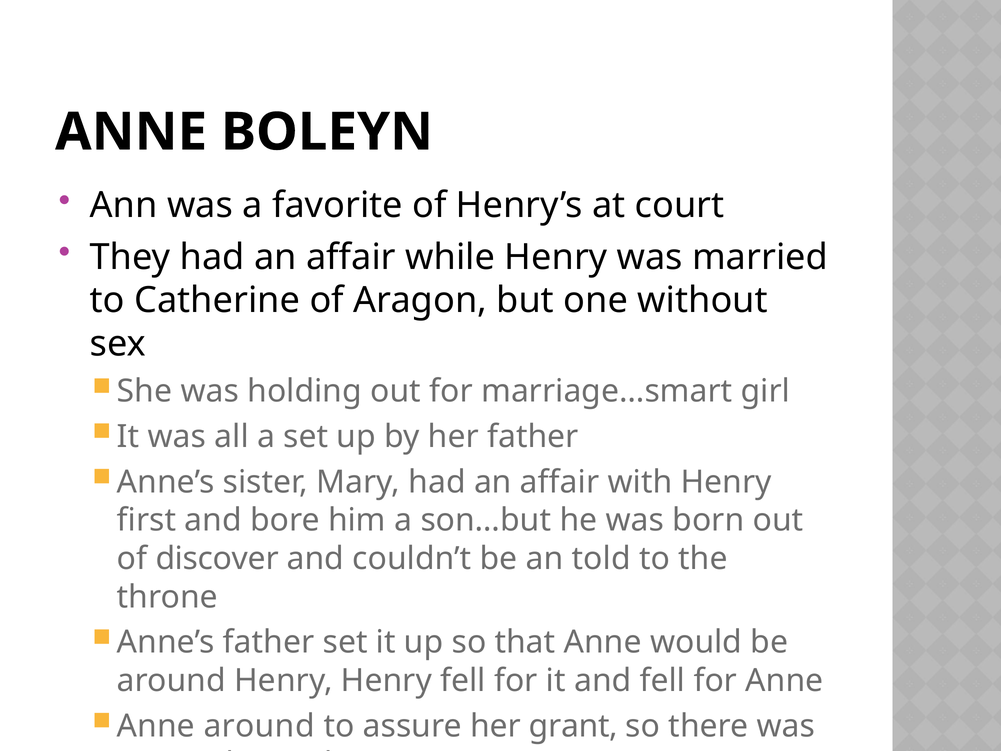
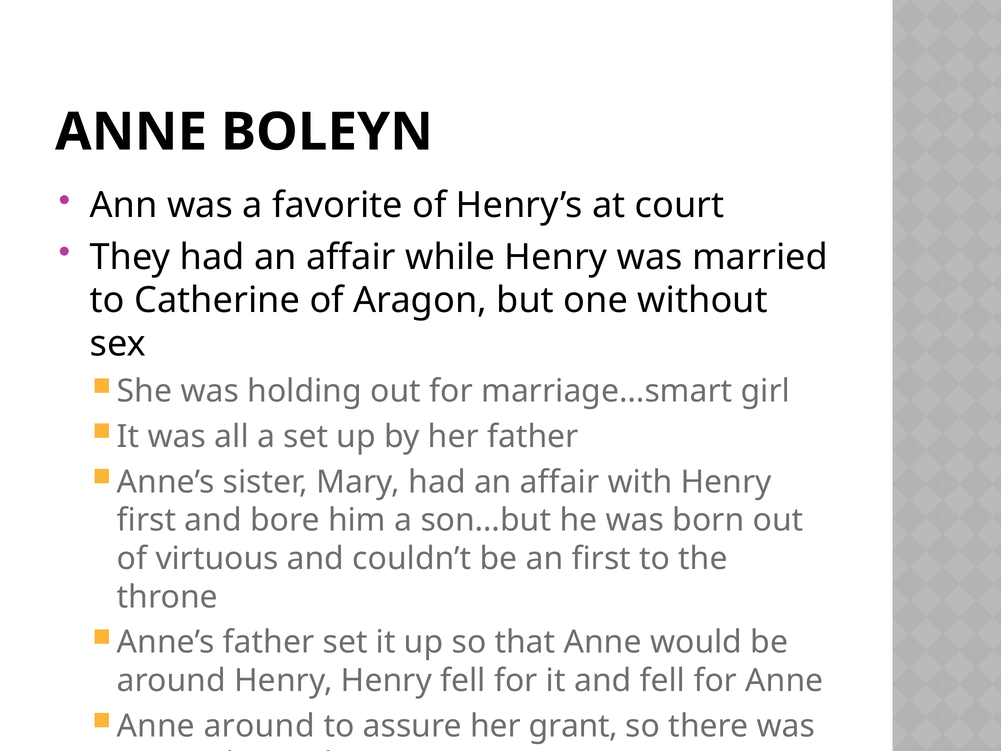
discover: discover -> virtuous
an told: told -> first
